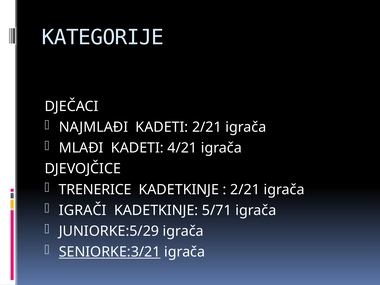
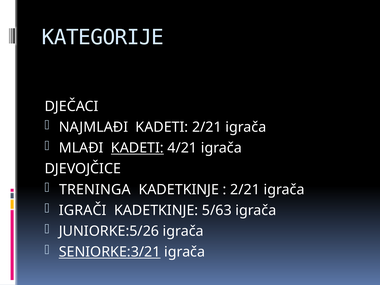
KADETI at (137, 148) underline: none -> present
TRENERICE: TRENERICE -> TRENINGA
5/71: 5/71 -> 5/63
JUNIORKE:5/29: JUNIORKE:5/29 -> JUNIORKE:5/26
